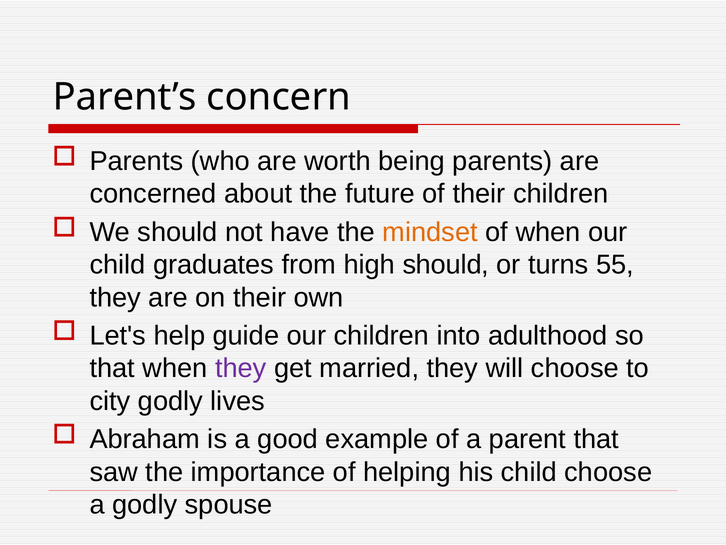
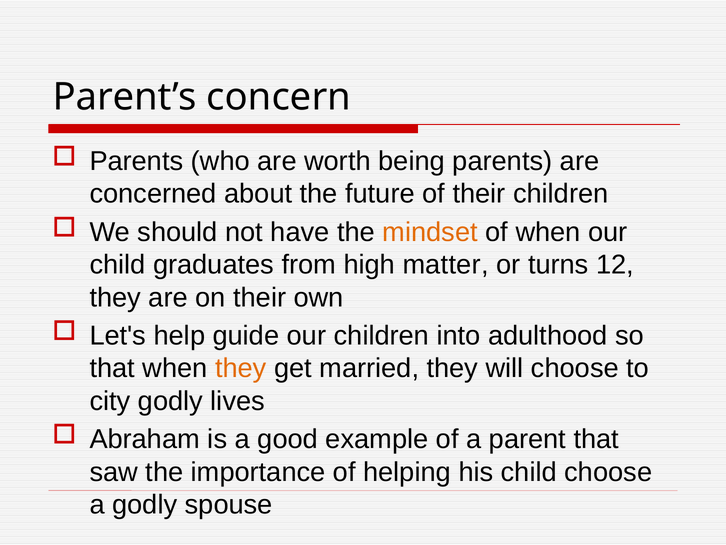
high should: should -> matter
55: 55 -> 12
they at (241, 368) colour: purple -> orange
